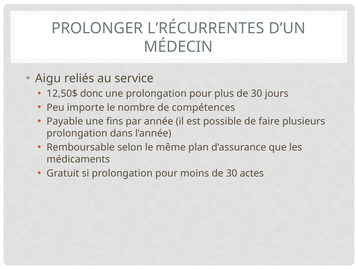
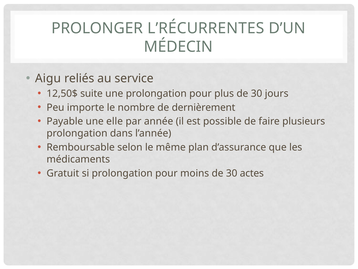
donc: donc -> suite
compétences: compétences -> dernièrement
fins: fins -> elle
